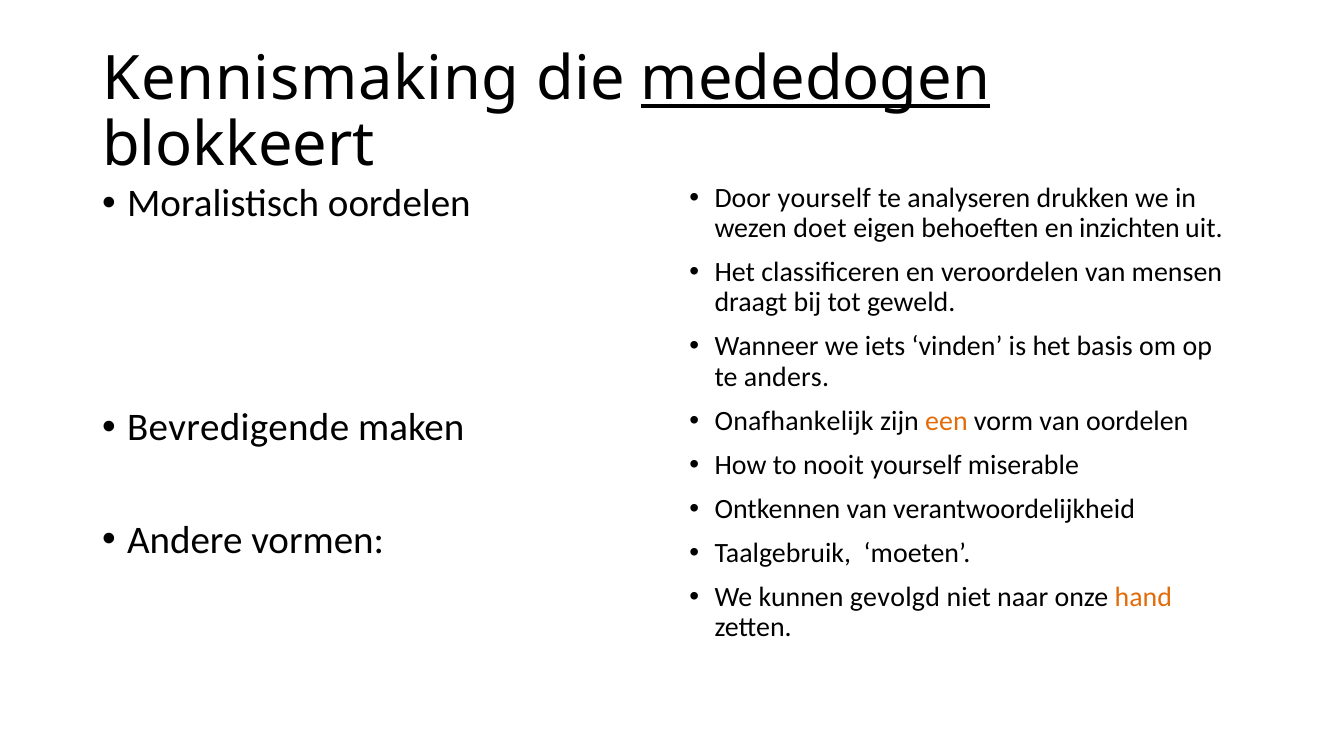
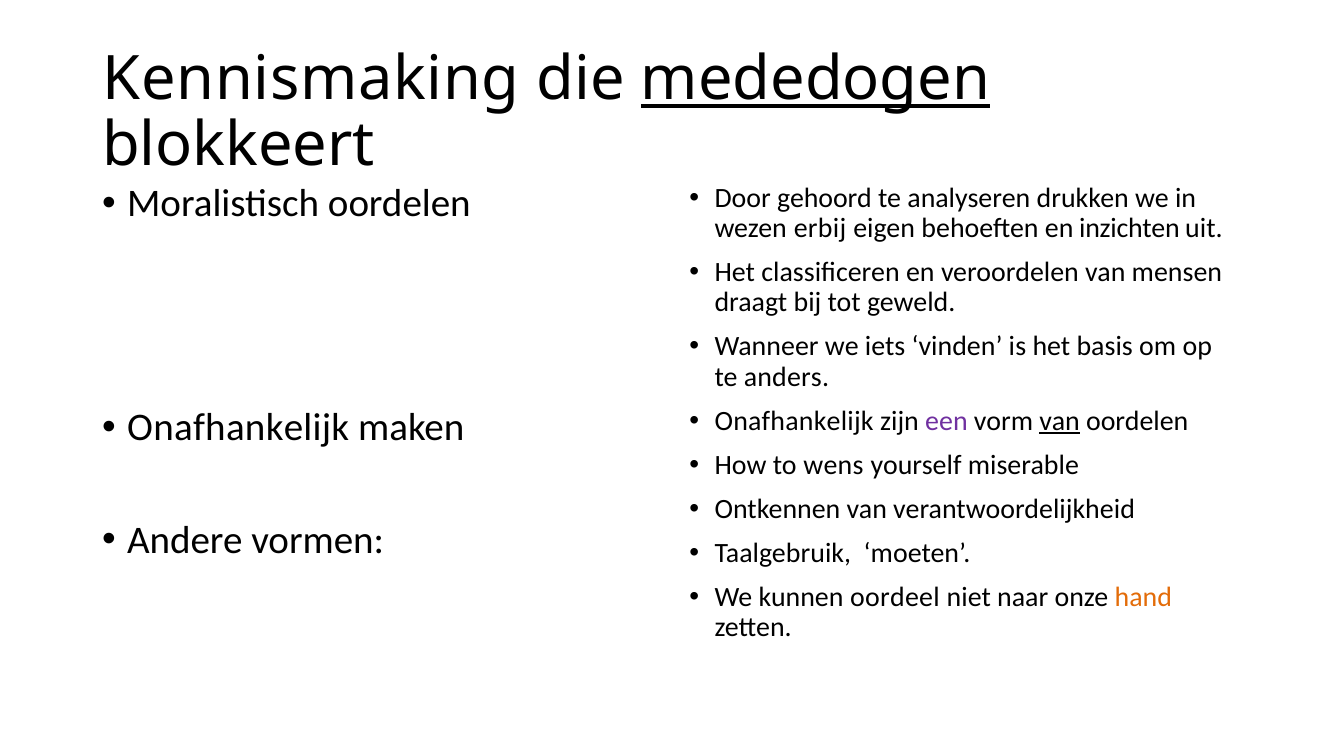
Door yourself: yourself -> gehoord
doet: doet -> erbij
een colour: orange -> purple
van at (1060, 421) underline: none -> present
Bevredigende at (238, 428): Bevredigende -> Onafhankelijk
nooit: nooit -> wens
gevolgd: gevolgd -> oordeel
